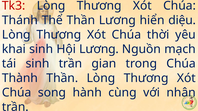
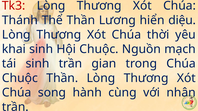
Hội Lương: Lương -> Chuộc
Thành at (20, 78): Thành -> Chuộc
